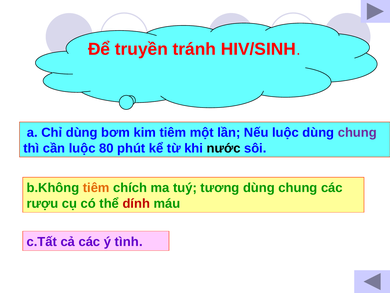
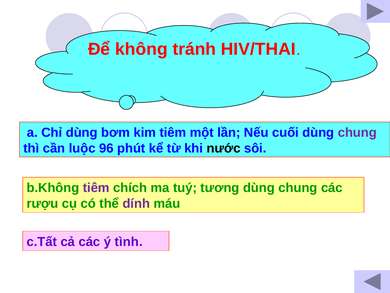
truyền: truyền -> không
HIV/SINH: HIV/SINH -> HIV/THAI
Nếu luộc: luộc -> cuối
80: 80 -> 96
tiêm at (96, 188) colour: orange -> purple
dính colour: red -> purple
